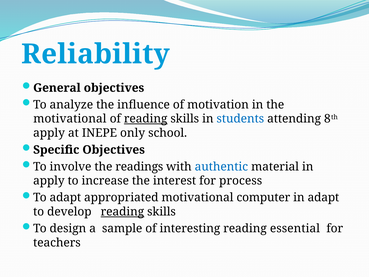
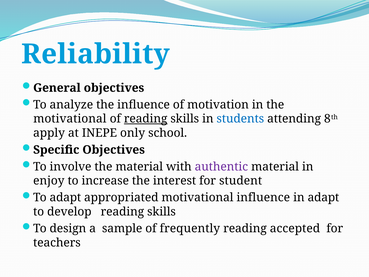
the readings: readings -> material
authentic colour: blue -> purple
apply at (49, 181): apply -> enjoy
process: process -> student
motivational computer: computer -> influence
reading at (122, 212) underline: present -> none
interesting: interesting -> frequently
essential: essential -> accepted
